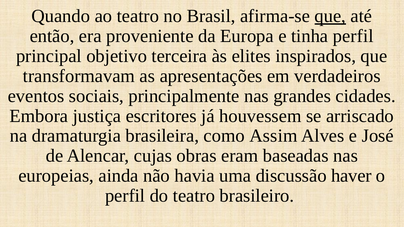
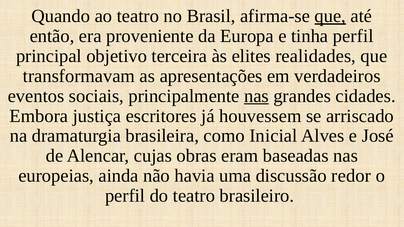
inspirados: inspirados -> realidades
nas at (256, 96) underline: none -> present
Assim: Assim -> Inicial
haver: haver -> redor
